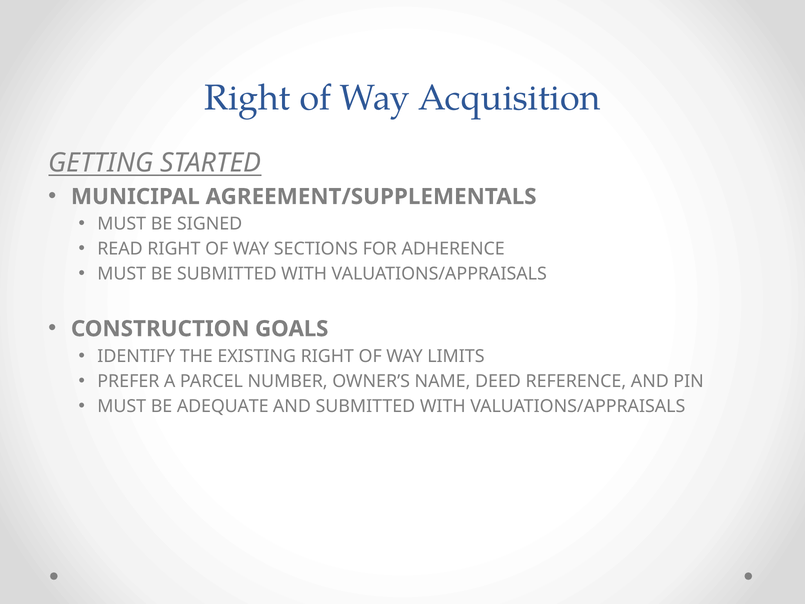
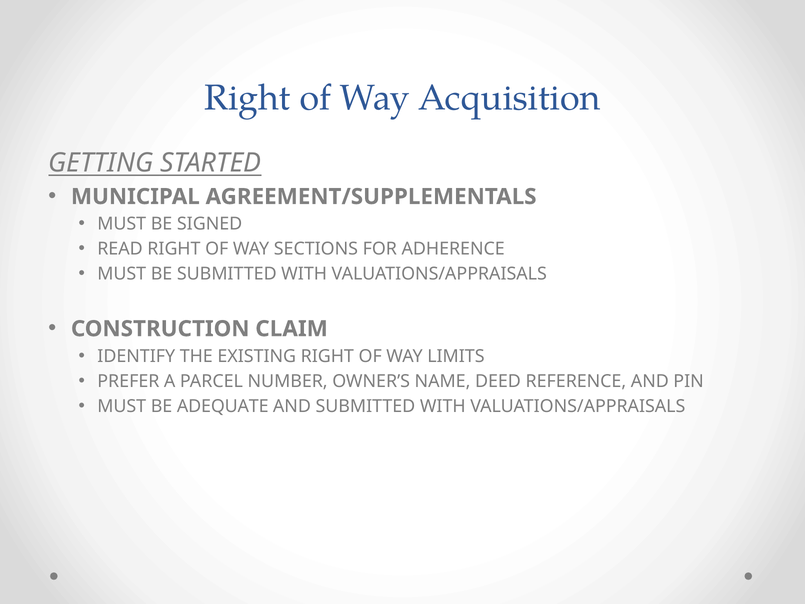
GOALS: GOALS -> CLAIM
